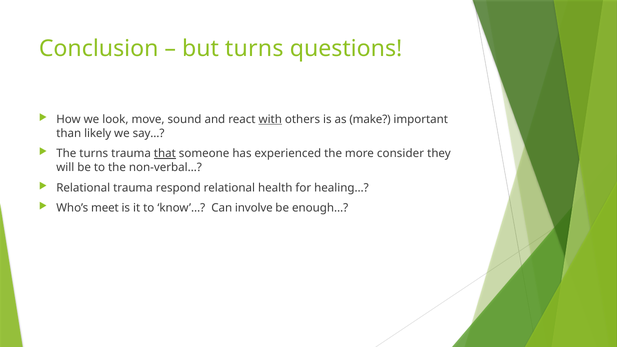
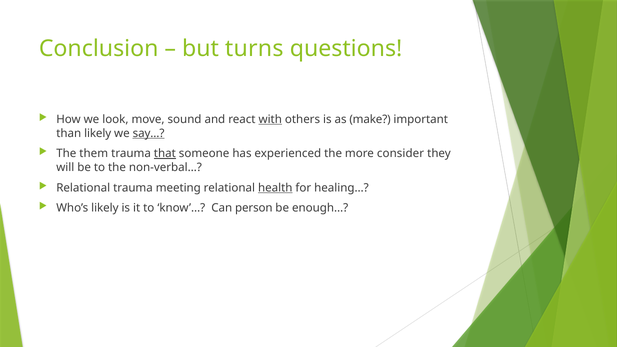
say… underline: none -> present
The turns: turns -> them
respond: respond -> meeting
health underline: none -> present
Who’s meet: meet -> likely
involve: involve -> person
